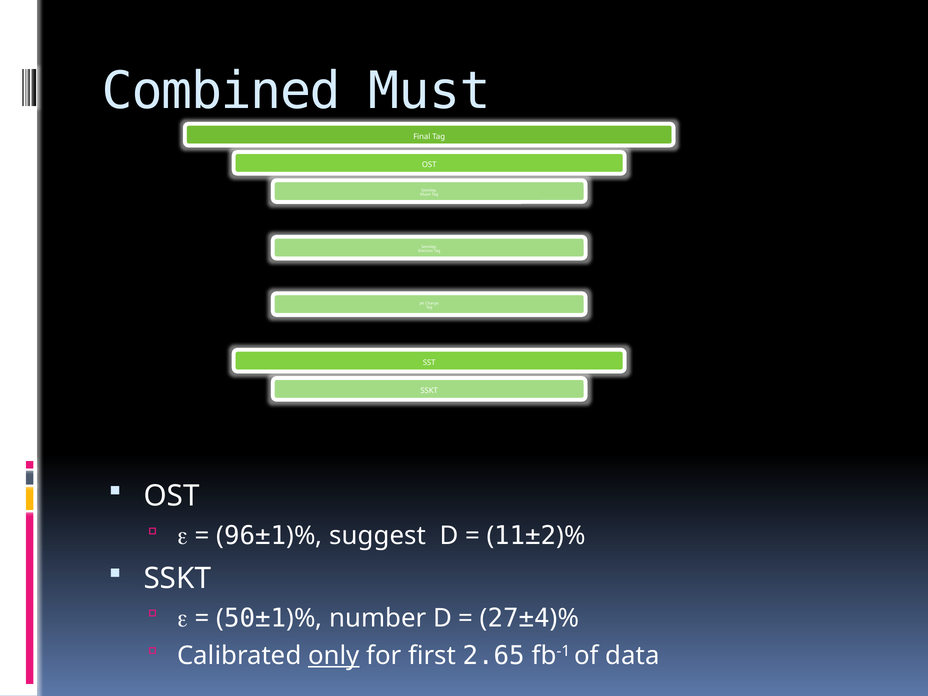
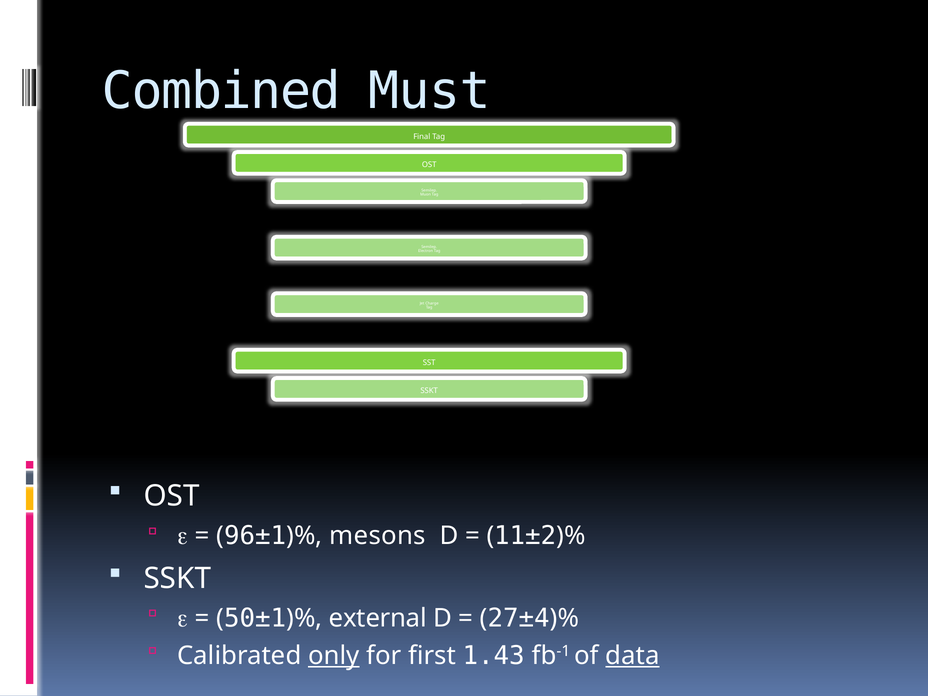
suggest: suggest -> mesons
number: number -> external
2.65: 2.65 -> 1.43
data underline: none -> present
